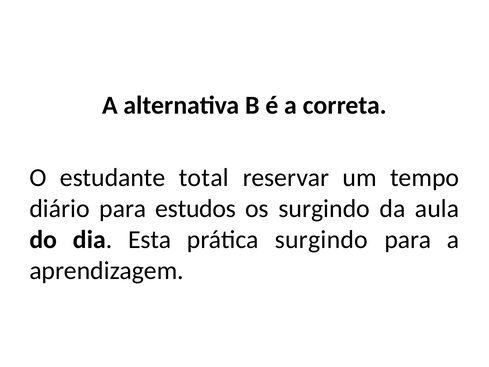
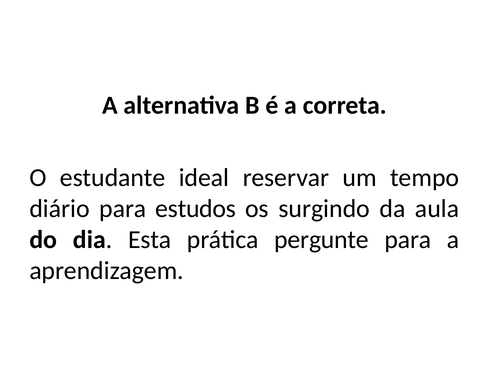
total: total -> ideal
prática surgindo: surgindo -> pergunte
